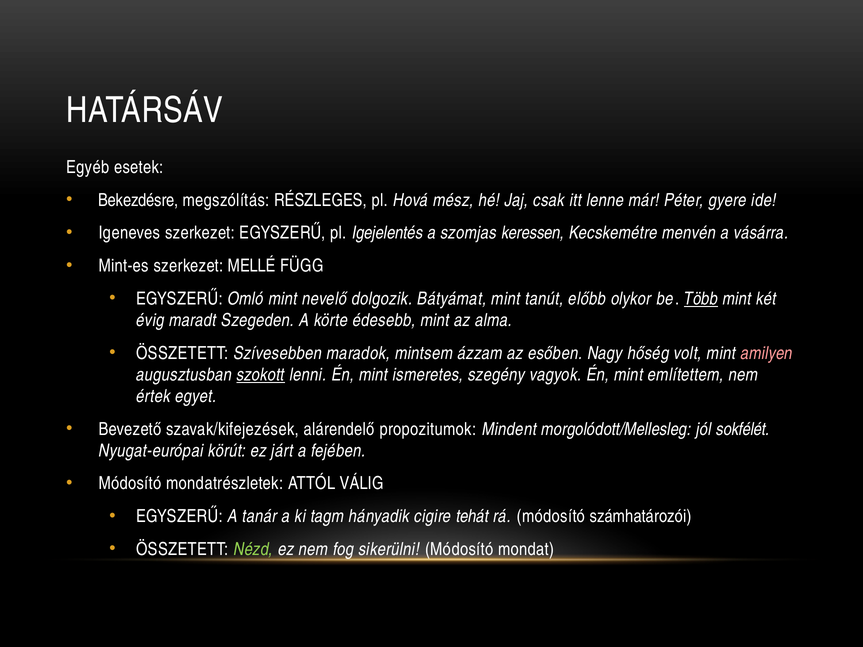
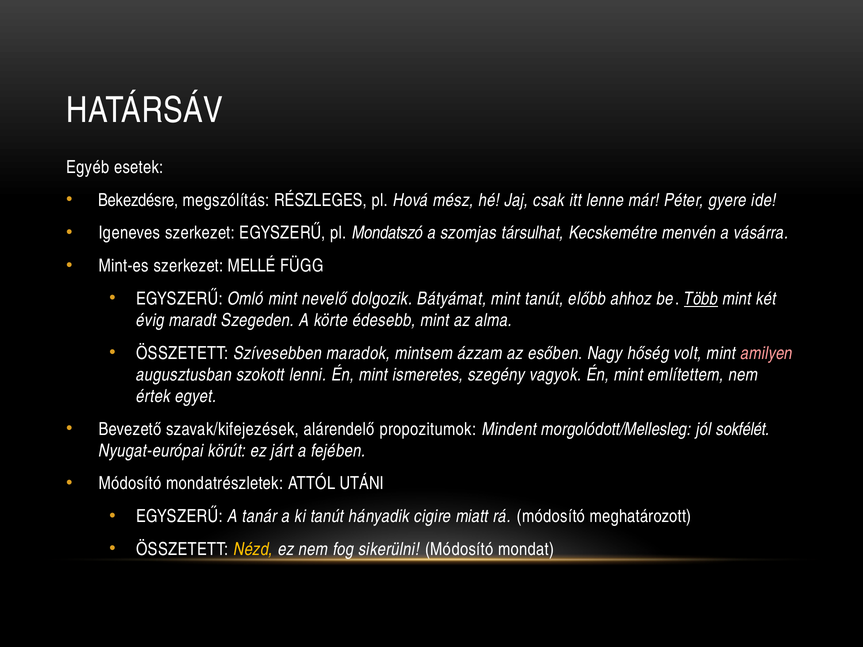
Igejelentés: Igejelentés -> Mondatszó
keressen: keressen -> társulhat
olykor: olykor -> ahhoz
szokott underline: present -> none
VÁLIG: VÁLIG -> UTÁNI
ki tagm: tagm -> tanút
tehát: tehát -> miatt
számhatározói: számhatározói -> meghatározott
Nézd colour: light green -> yellow
